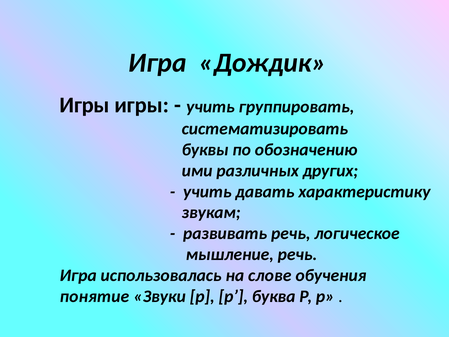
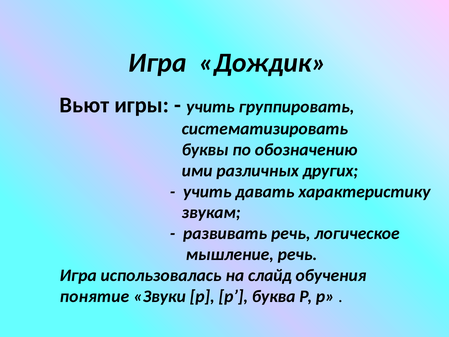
Игры at (85, 105): Игры -> Вьют
слове: слове -> слайд
